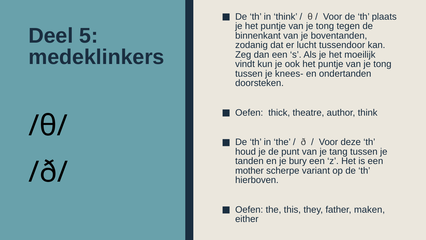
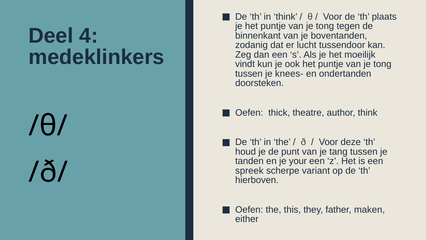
5: 5 -> 4
bury: bury -> your
mother: mother -> spreek
